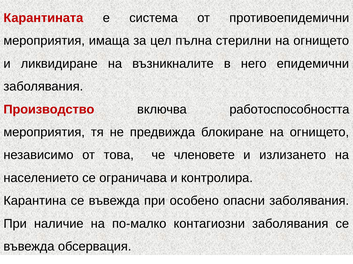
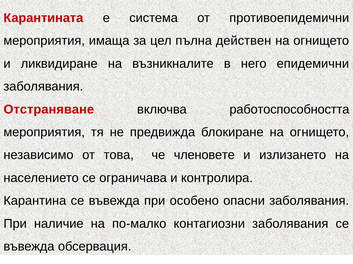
стерилни: стерилни -> действен
Производство: Производство -> Отстраняване
